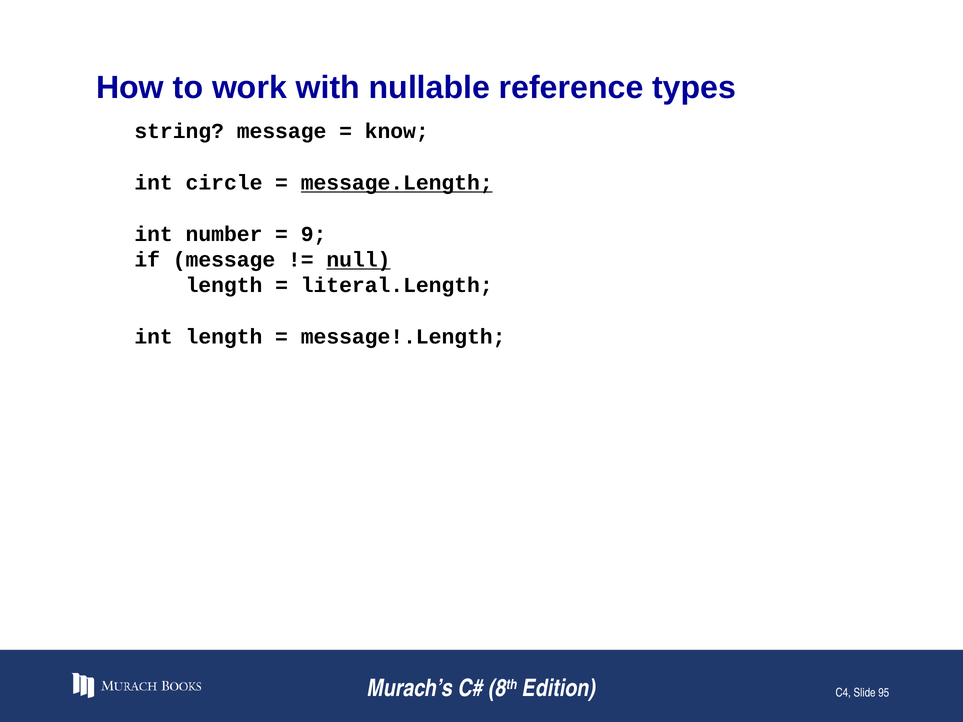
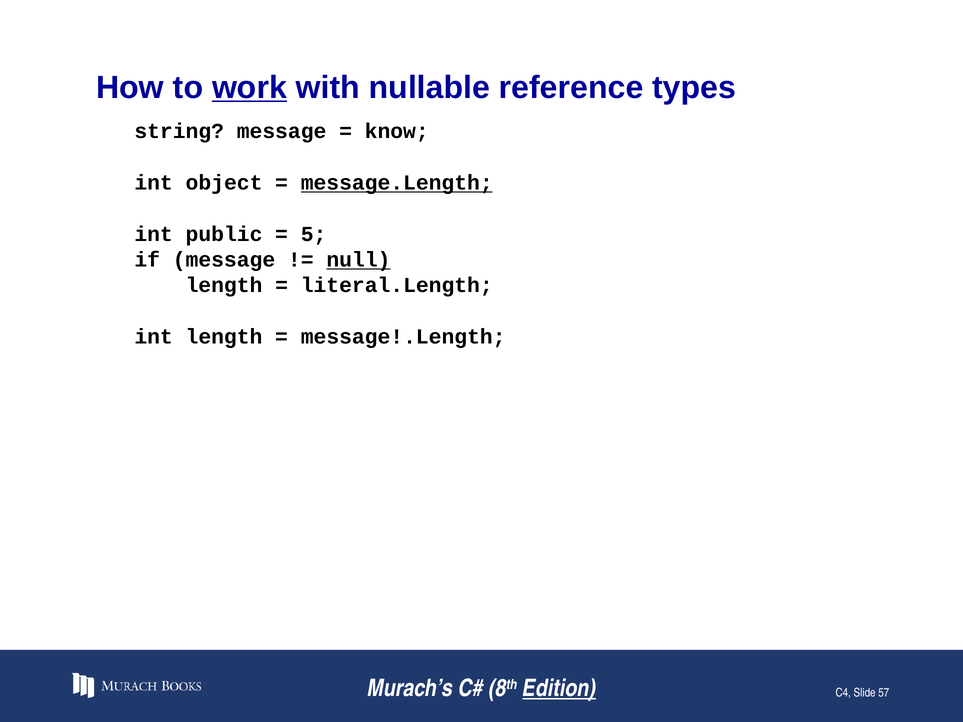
work underline: none -> present
circle: circle -> object
number: number -> public
9: 9 -> 5
Edition underline: none -> present
95: 95 -> 57
